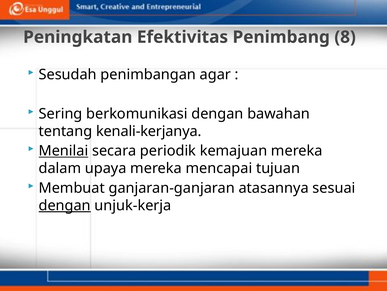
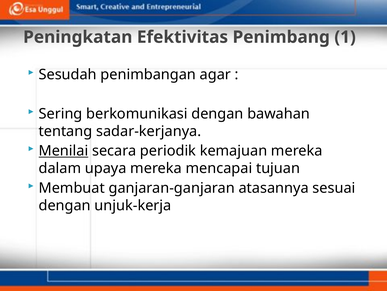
8: 8 -> 1
kenali-kerjanya: kenali-kerjanya -> sadar-kerjanya
dengan at (65, 205) underline: present -> none
